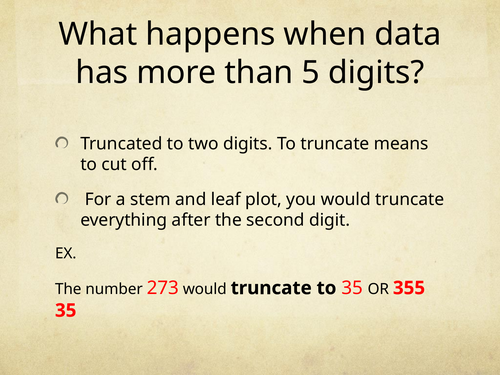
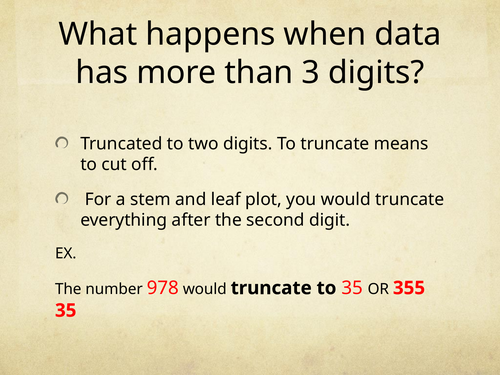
5: 5 -> 3
273: 273 -> 978
